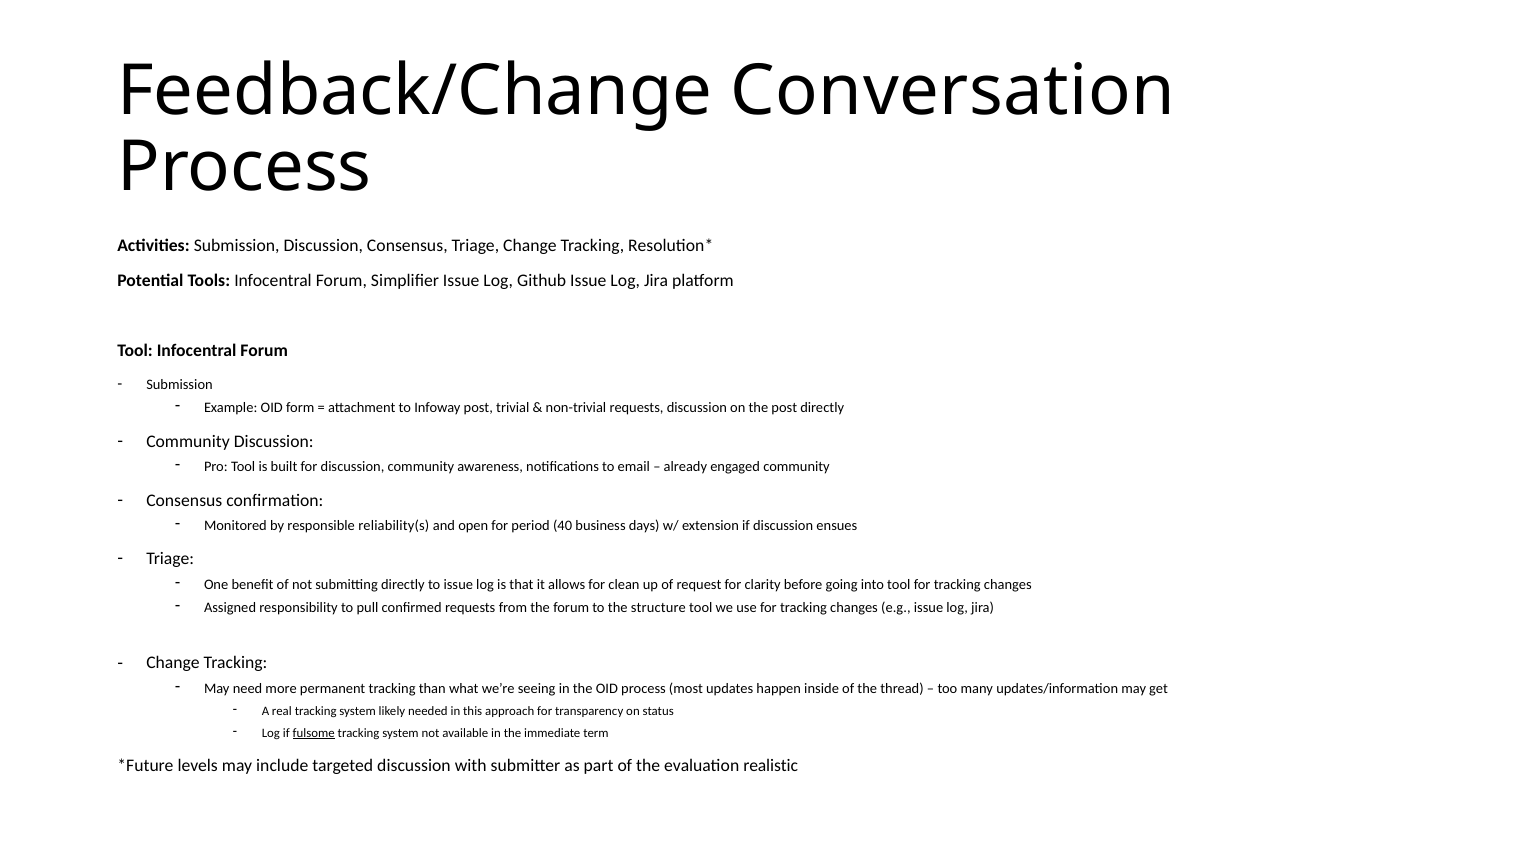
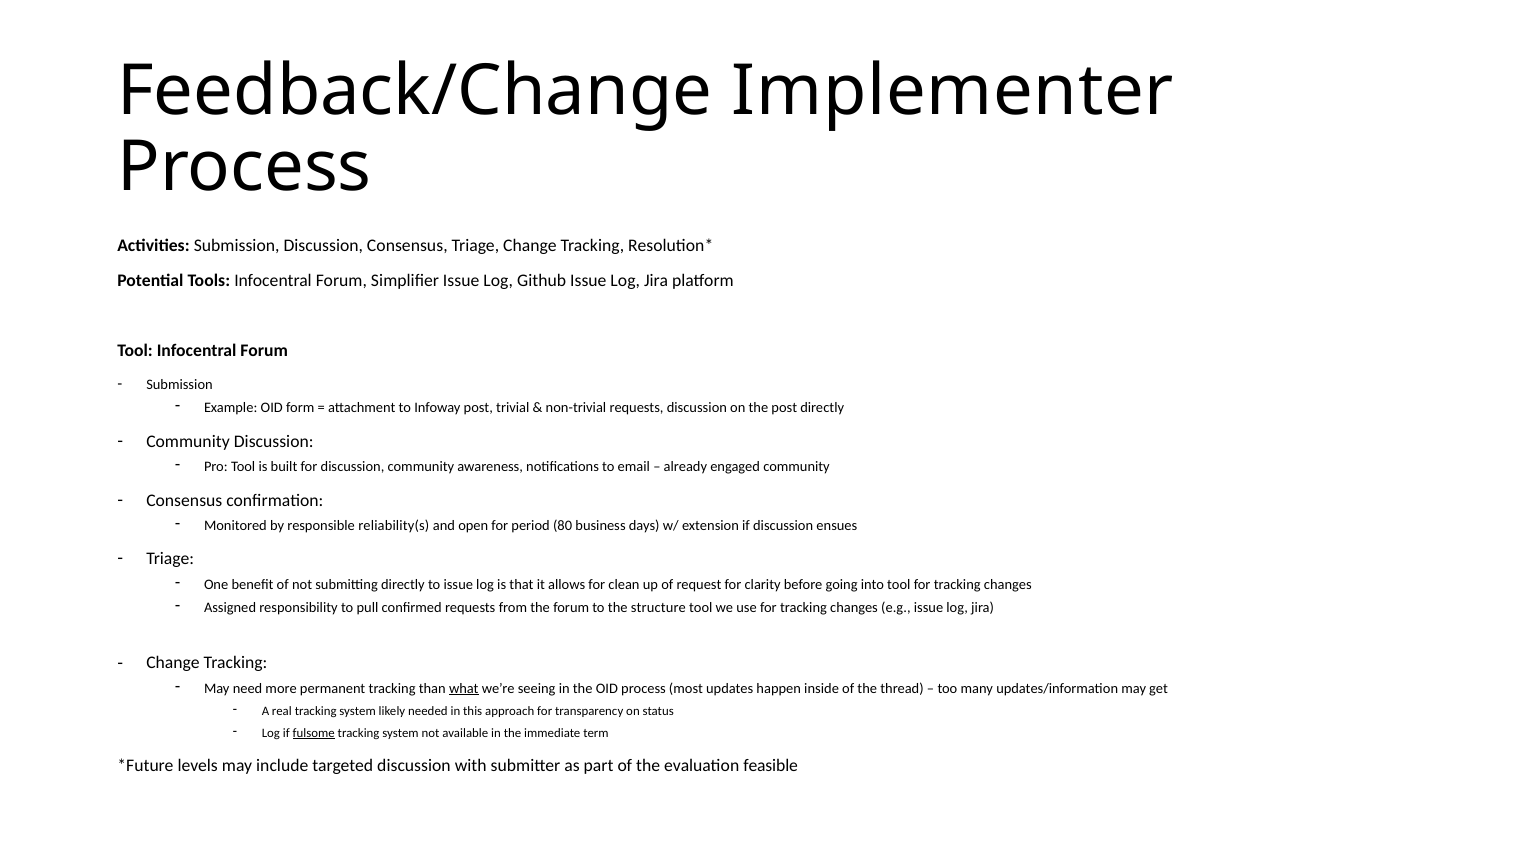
Conversation: Conversation -> Implementer
40: 40 -> 80
what underline: none -> present
realistic: realistic -> feasible
